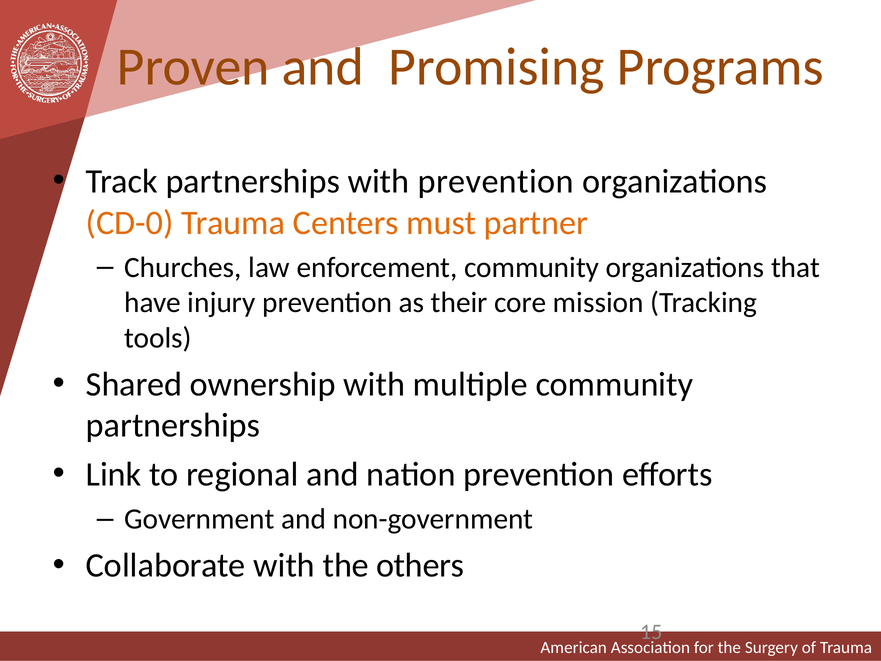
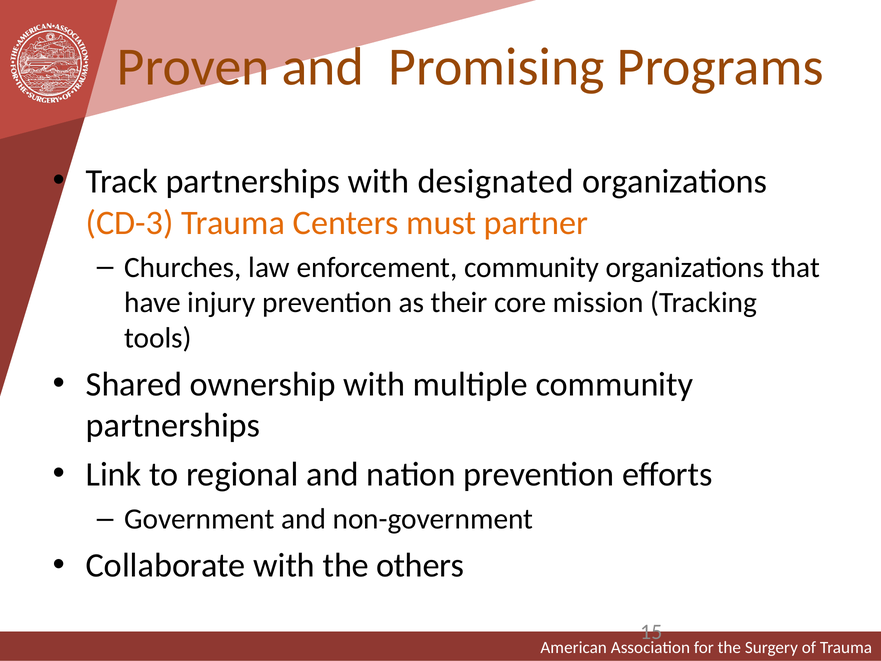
with prevention: prevention -> designated
CD-0: CD-0 -> CD-3
